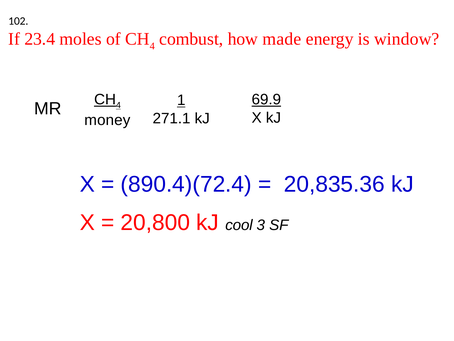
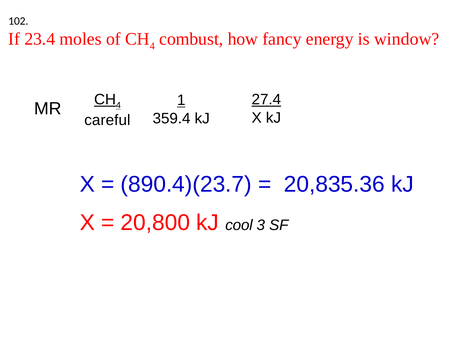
made: made -> fancy
69.9: 69.9 -> 27.4
271.1: 271.1 -> 359.4
money: money -> careful
890.4)(72.4: 890.4)(72.4 -> 890.4)(23.7
